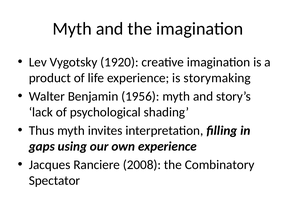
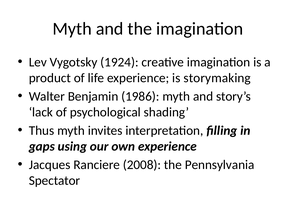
1920: 1920 -> 1924
1956: 1956 -> 1986
Combinatory: Combinatory -> Pennsylvania
